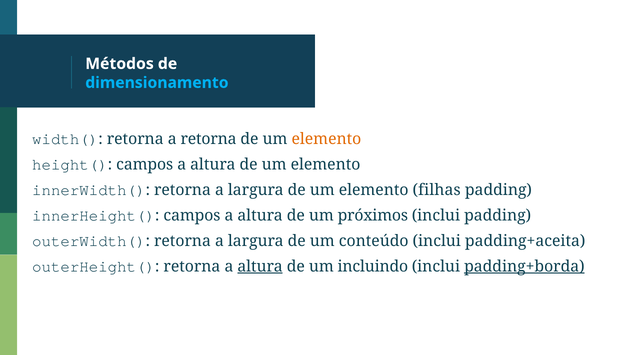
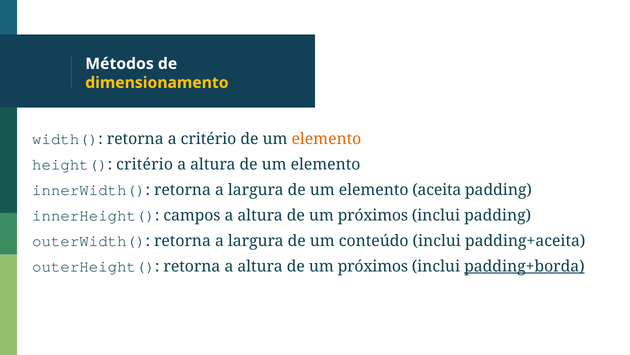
dimensionamento colour: light blue -> yellow
a retorna: retorna -> critério
campos at (145, 164): campos -> critério
filhas: filhas -> aceita
altura at (260, 266) underline: present -> none
incluindo at (373, 266): incluindo -> próximos
